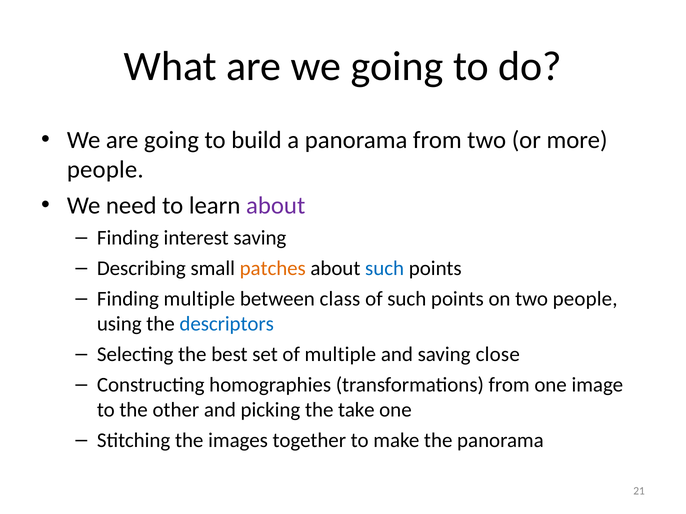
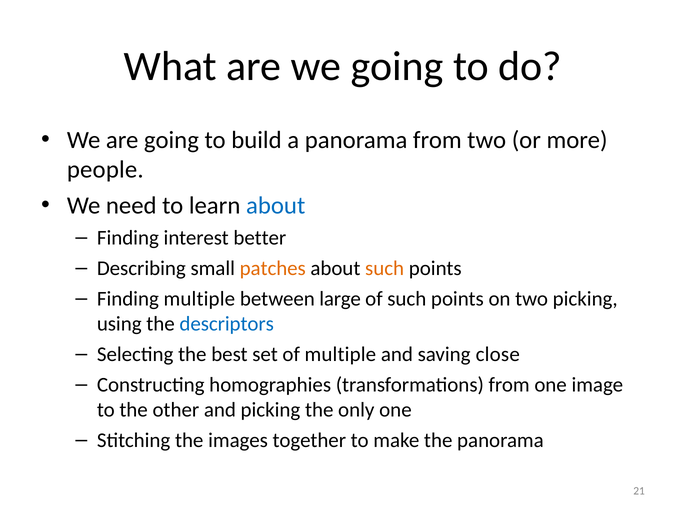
about at (276, 206) colour: purple -> blue
interest saving: saving -> better
such at (385, 269) colour: blue -> orange
class: class -> large
two people: people -> picking
take: take -> only
